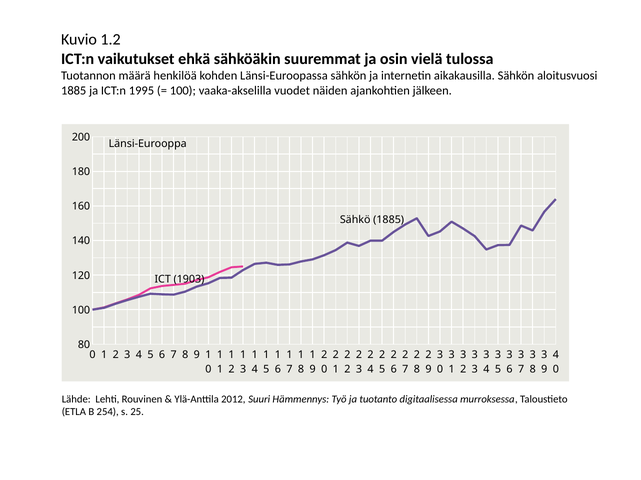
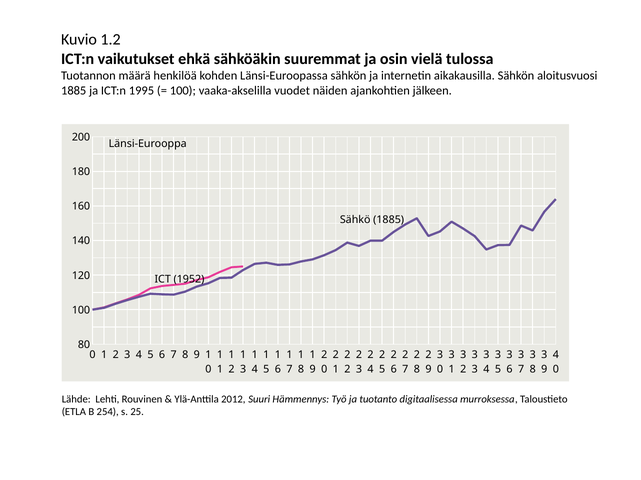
1903: 1903 -> 1952
